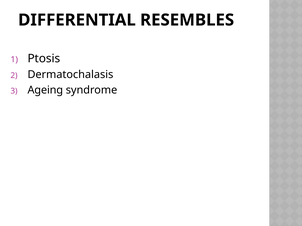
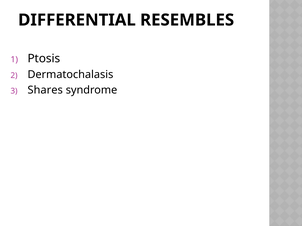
Ageing: Ageing -> Shares
